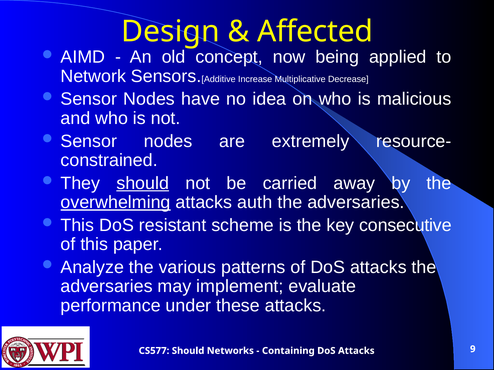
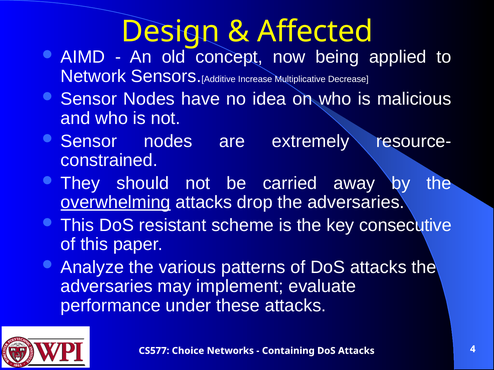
should at (143, 183) underline: present -> none
auth: auth -> drop
CS577 Should: Should -> Choice
9: 9 -> 4
